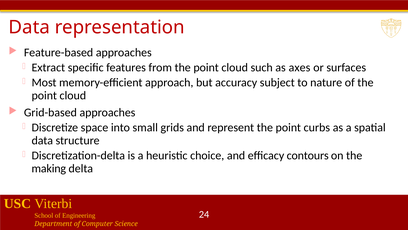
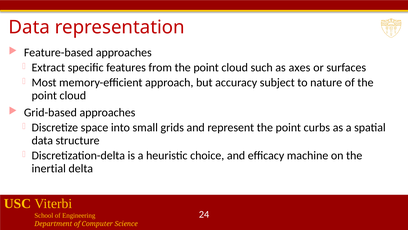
contours: contours -> machine
making: making -> inertial
